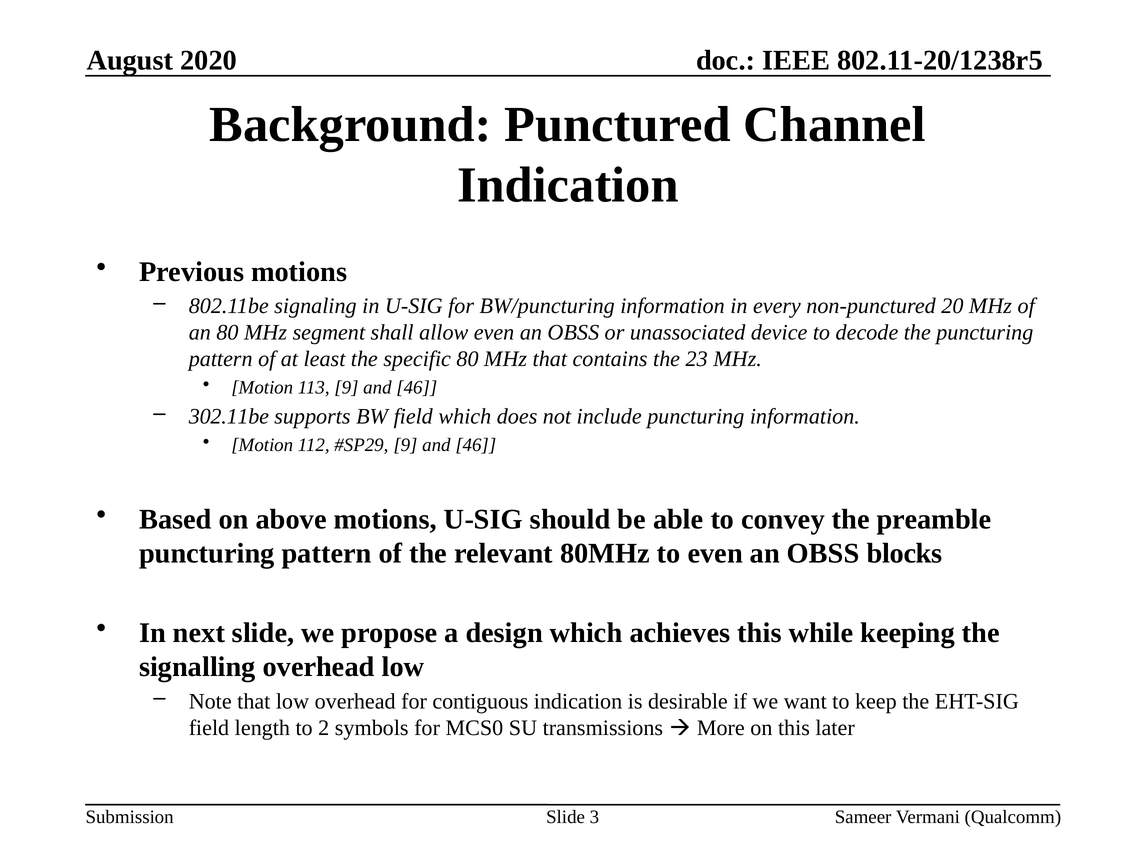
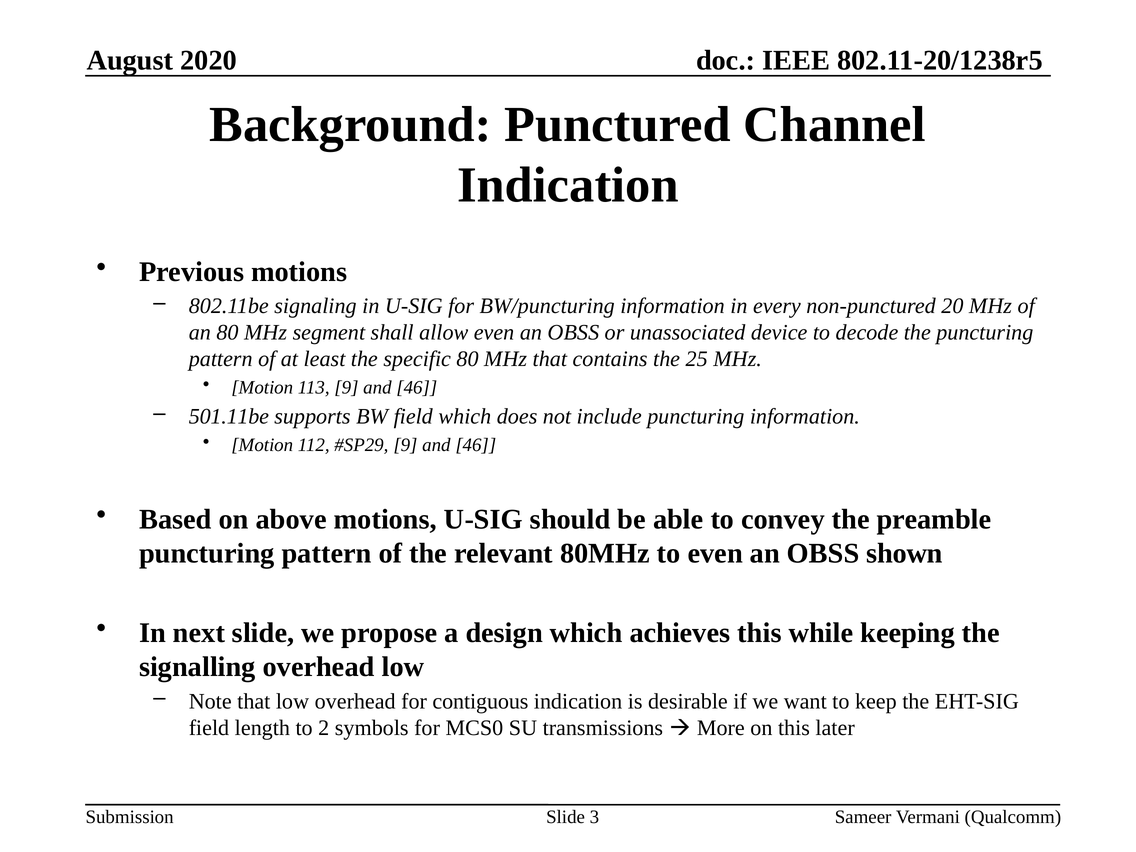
23: 23 -> 25
302.11be: 302.11be -> 501.11be
blocks: blocks -> shown
